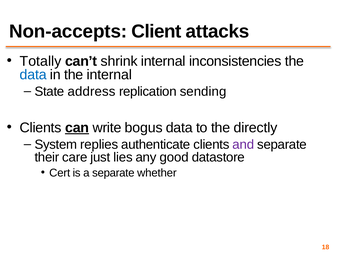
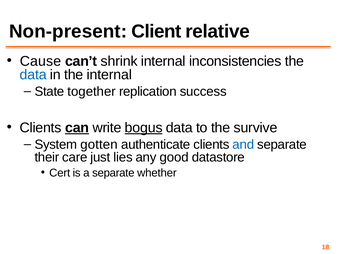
Non-accepts: Non-accepts -> Non-present
attacks: attacks -> relative
Totally: Totally -> Cause
address: address -> together
sending: sending -> success
bogus underline: none -> present
directly: directly -> survive
replies: replies -> gotten
and colour: purple -> blue
